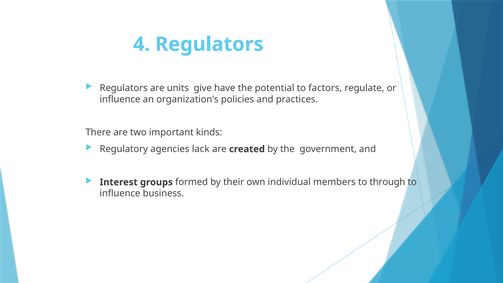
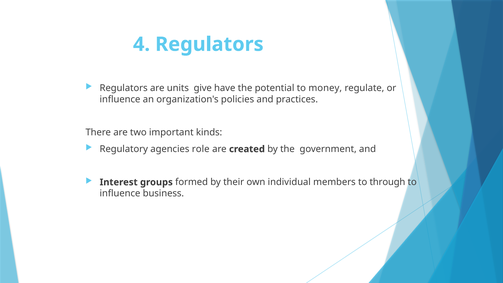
factors: factors -> money
lack: lack -> role
